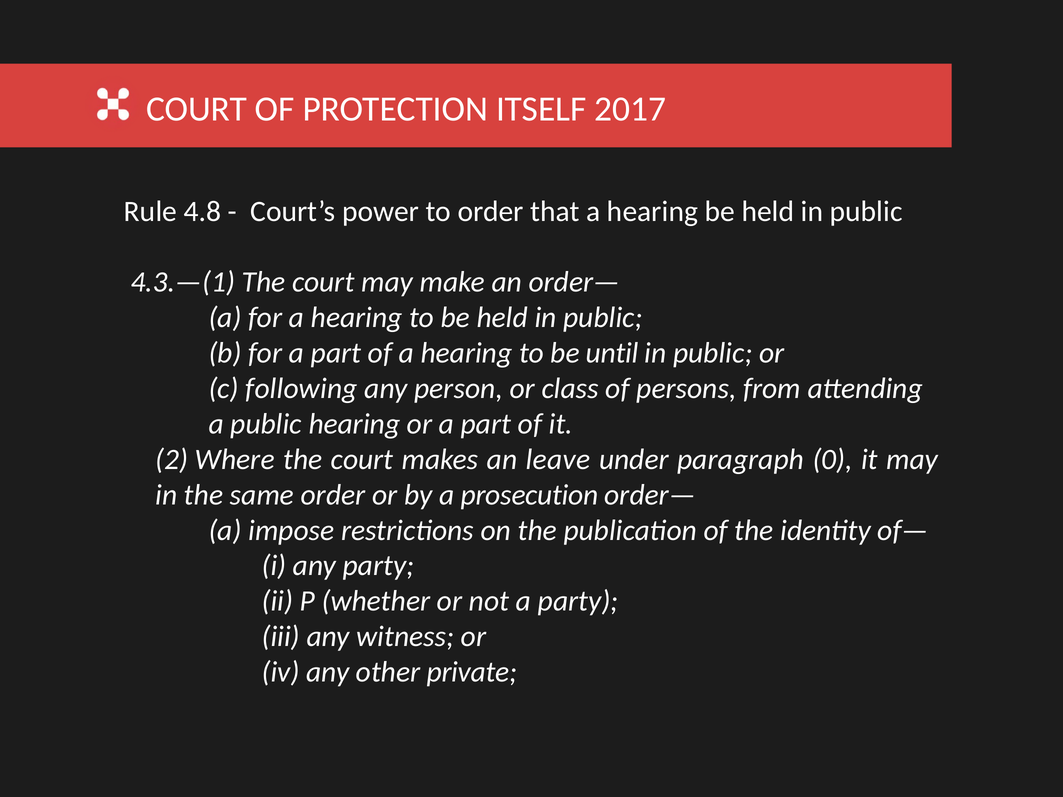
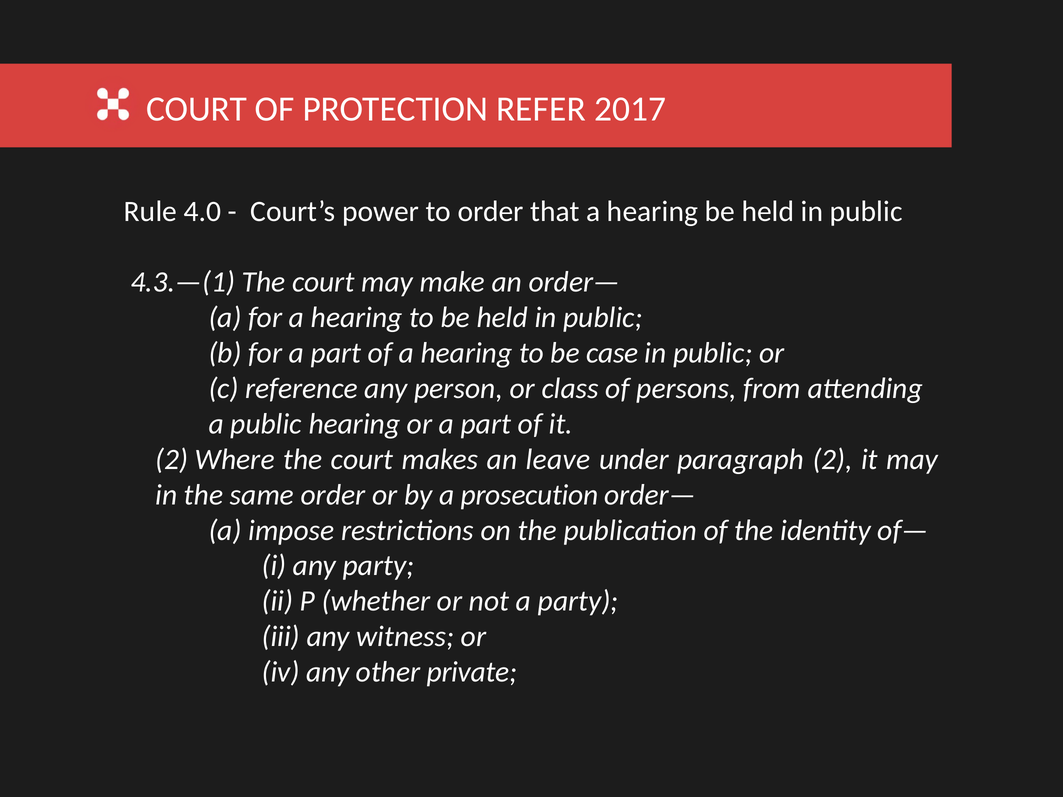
ITSELF: ITSELF -> REFER
4.8: 4.8 -> 4.0
until: until -> case
following: following -> reference
paragraph 0: 0 -> 2
